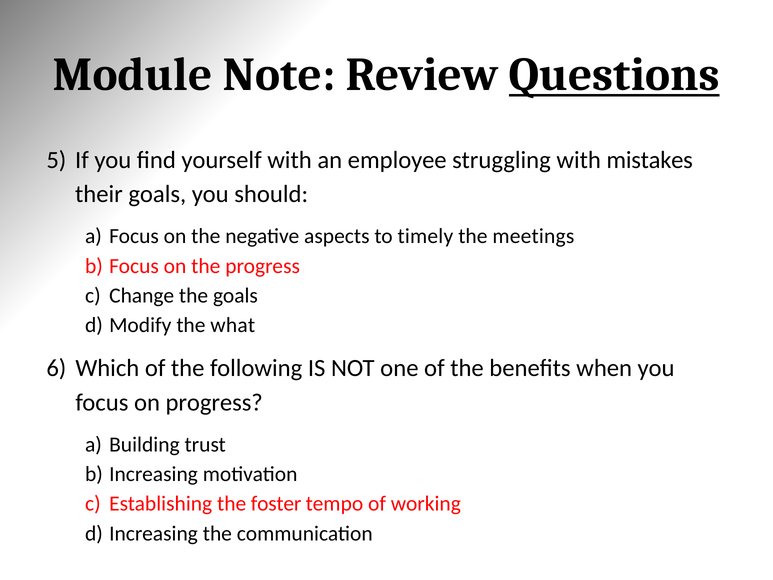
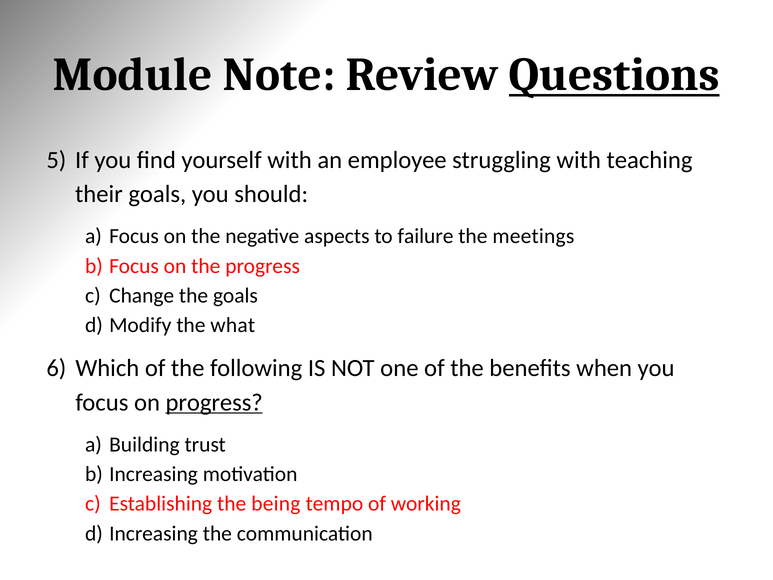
mistakes: mistakes -> teaching
timely: timely -> failure
progress at (214, 402) underline: none -> present
foster: foster -> being
